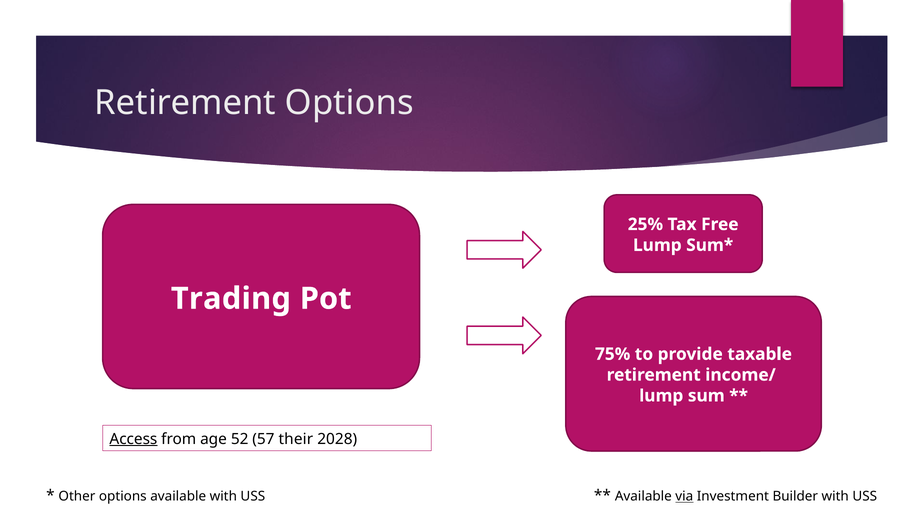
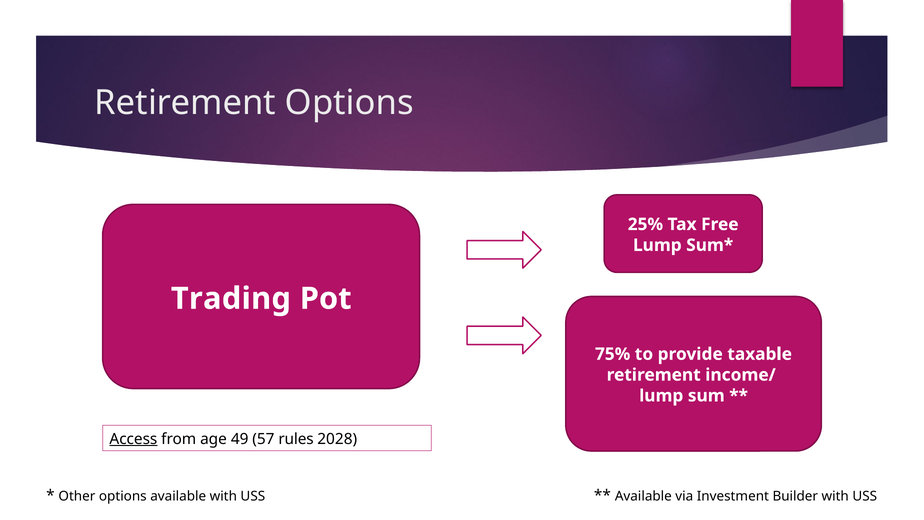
52: 52 -> 49
their: their -> rules
via underline: present -> none
